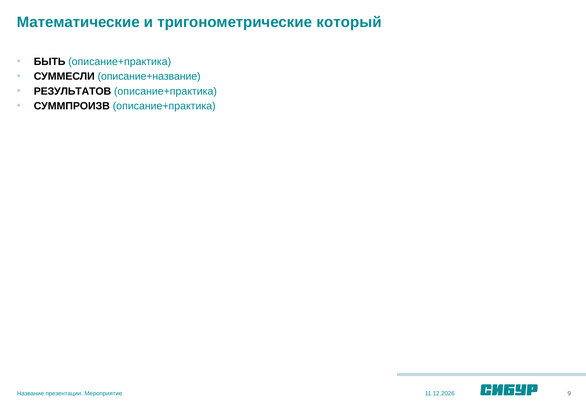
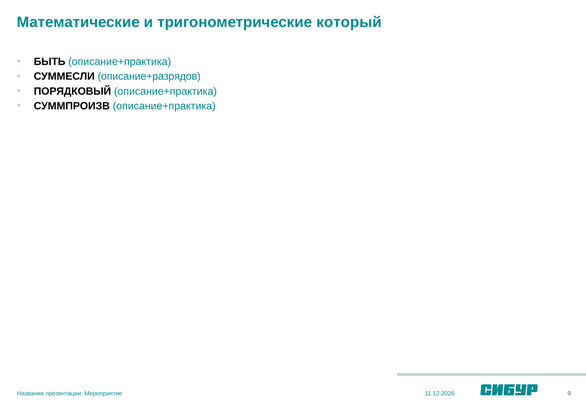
описание+название: описание+название -> описание+разрядов
РЕЗУЛЬТАТОВ: РЕЗУЛЬТАТОВ -> ПОРЯДКОВЫЙ
